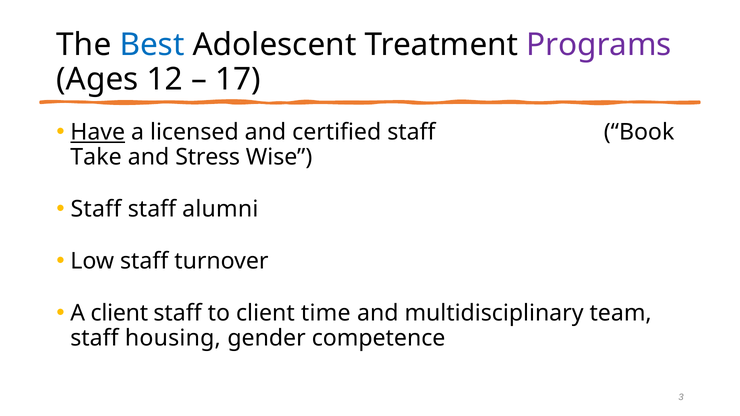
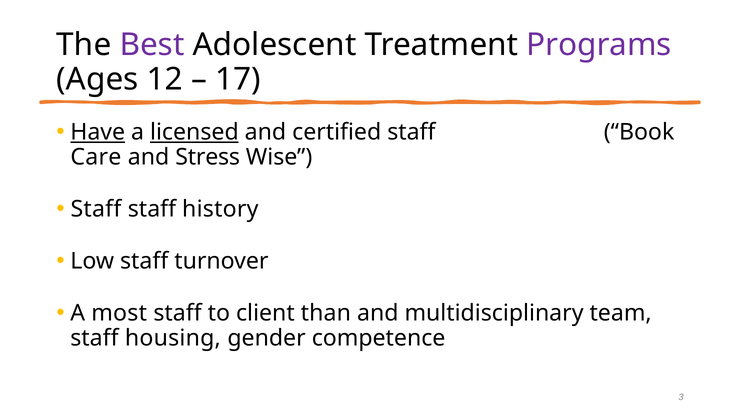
Best colour: blue -> purple
licensed underline: none -> present
Take: Take -> Care
alumni: alumni -> history
A client: client -> most
time: time -> than
